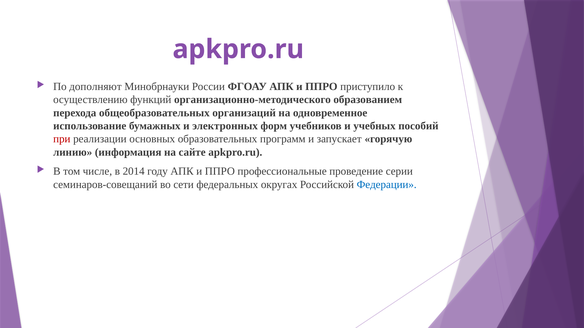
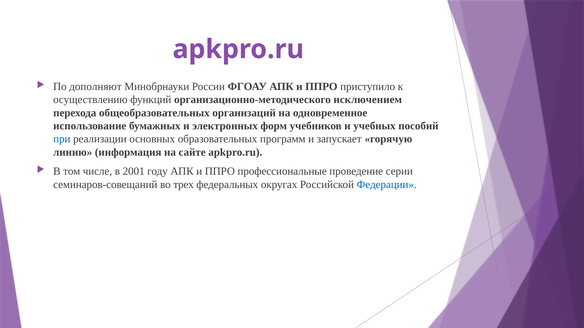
образованием: образованием -> исключением
при colour: red -> blue
2014: 2014 -> 2001
сети: сети -> трех
